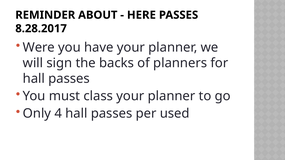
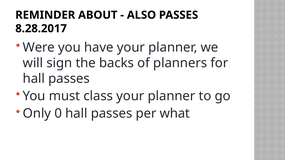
HERE: HERE -> ALSO
4: 4 -> 0
used: used -> what
